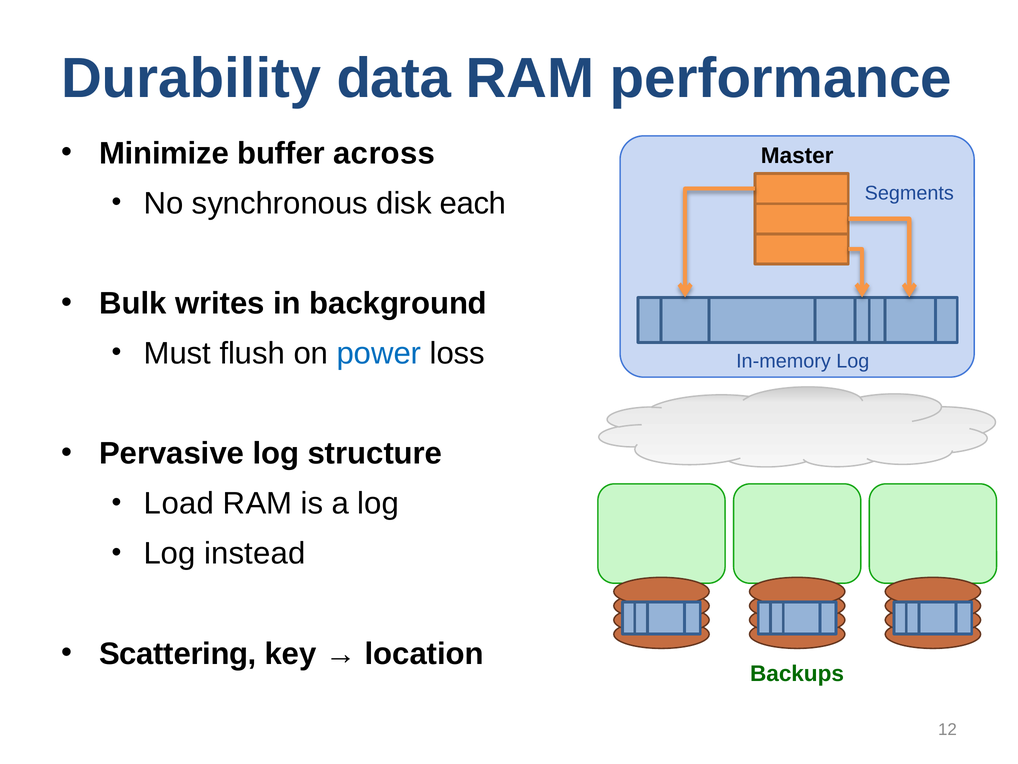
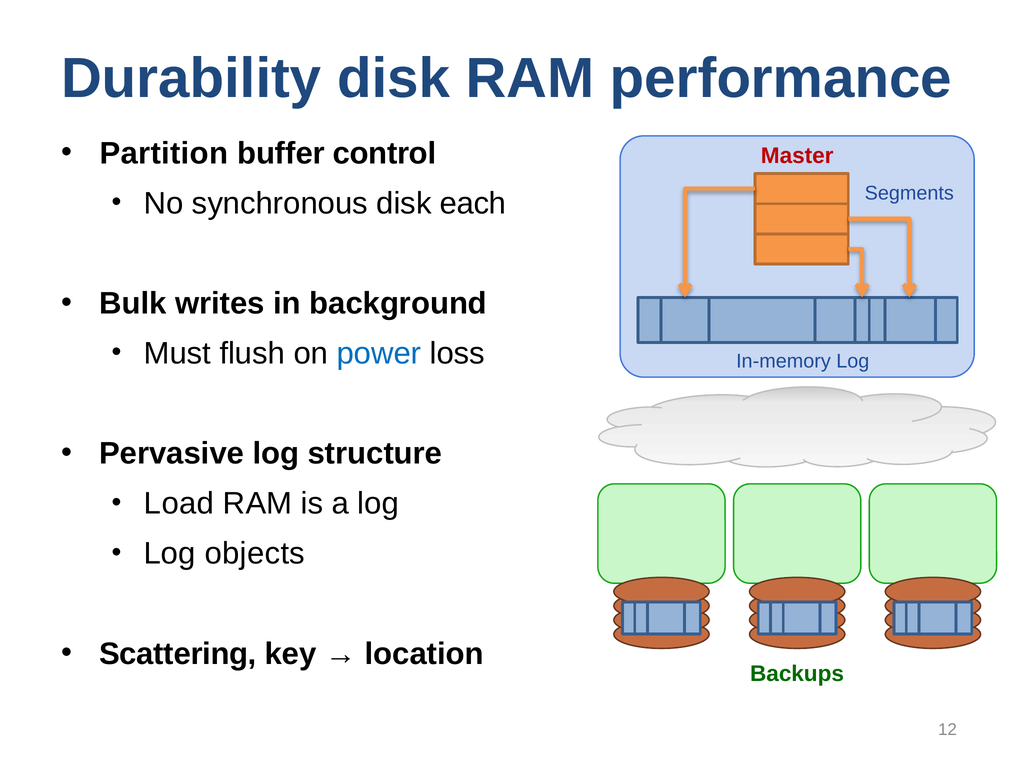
Durability data: data -> disk
Minimize: Minimize -> Partition
across: across -> control
Master colour: black -> red
instead: instead -> objects
